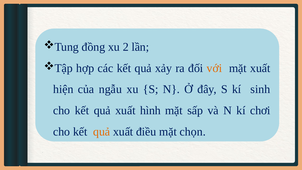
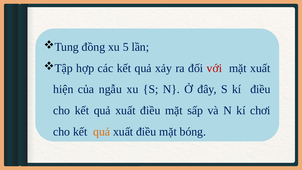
2: 2 -> 5
với colour: orange -> red
kí sinh: sinh -> điều
hình at (150, 110): hình -> điều
chọn: chọn -> bóng
